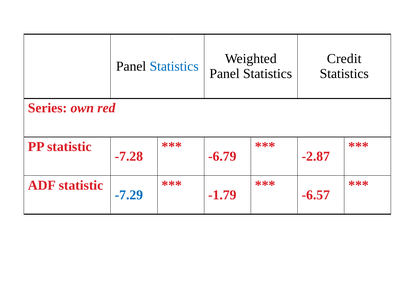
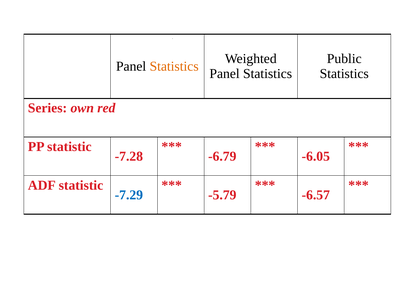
Credit: Credit -> Public
Statistics at (174, 66) colour: blue -> orange
-2.87: -2.87 -> -6.05
-1.79: -1.79 -> -5.79
